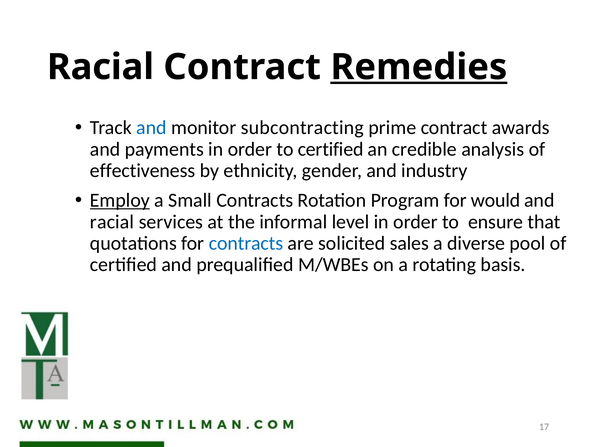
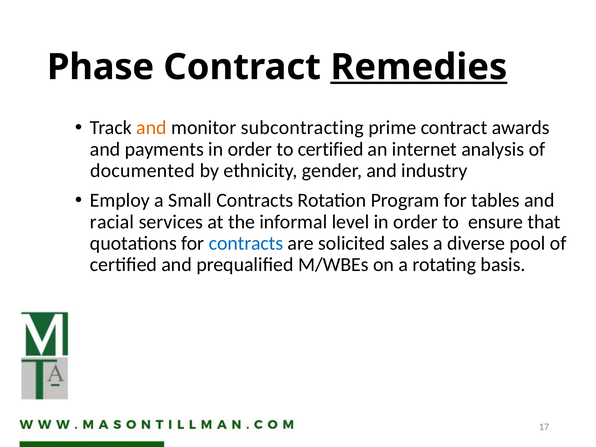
Racial at (100, 67): Racial -> Phase
and at (152, 128) colour: blue -> orange
credible: credible -> internet
effectiveness: effectiveness -> documented
Employ underline: present -> none
would: would -> tables
